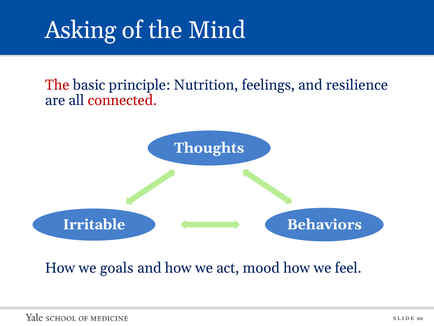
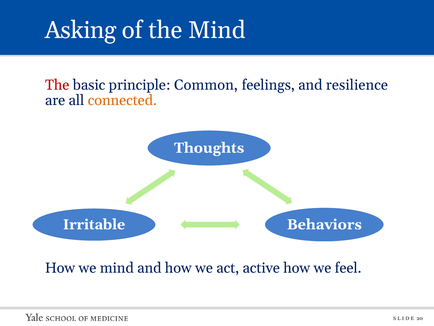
Nutrition: Nutrition -> Common
connected colour: red -> orange
we goals: goals -> mind
mood: mood -> active
